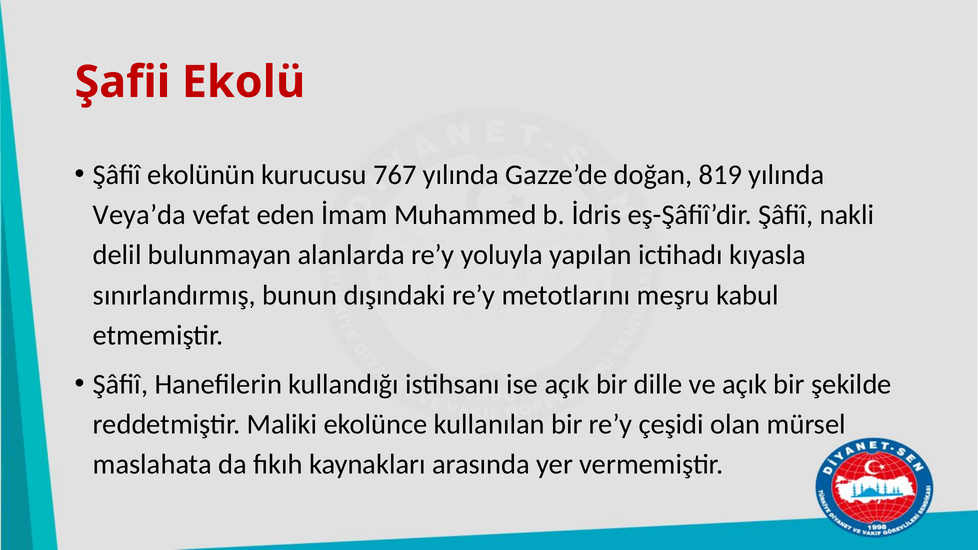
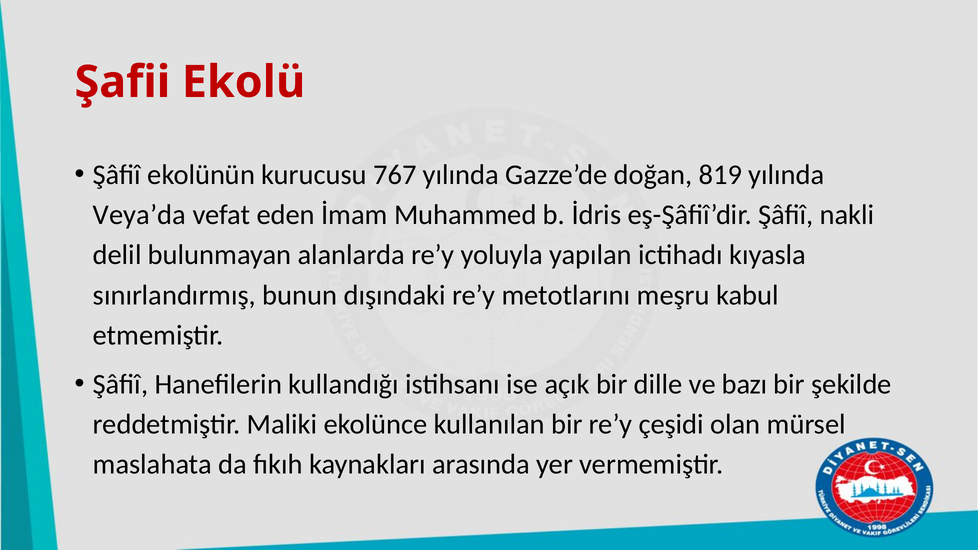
ve açık: açık -> bazı
